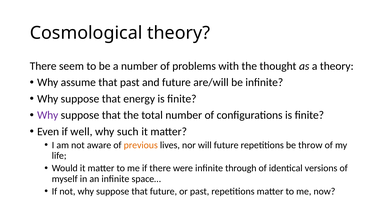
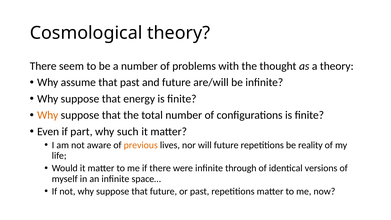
Why at (48, 115) colour: purple -> orange
well: well -> part
throw: throw -> reality
